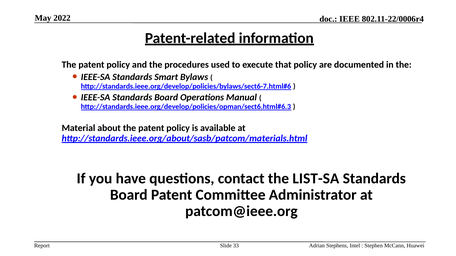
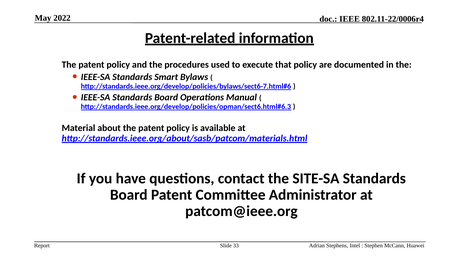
LIST-SA: LIST-SA -> SITE-SA
